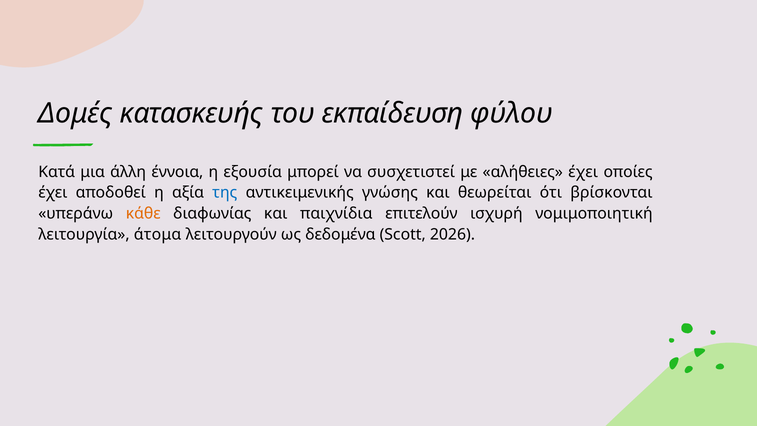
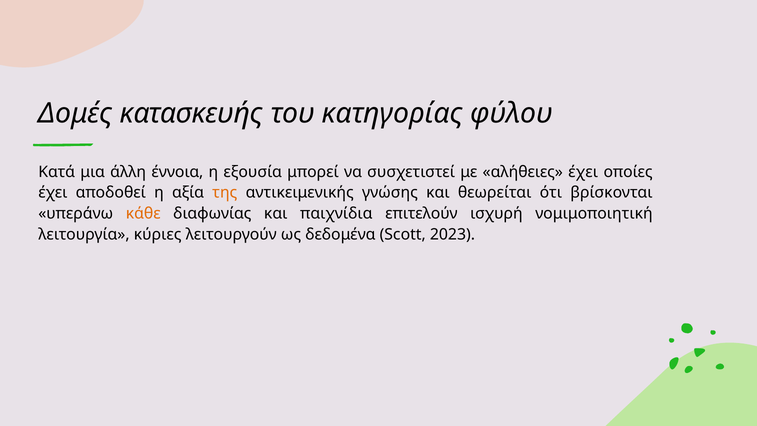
εκπαίδευση: εκπαίδευση -> κατηγορίας
της colour: blue -> orange
άτομα: άτομα -> κύριες
2026: 2026 -> 2023
